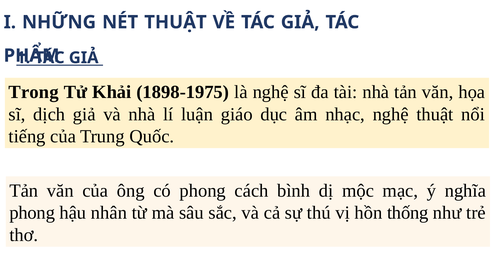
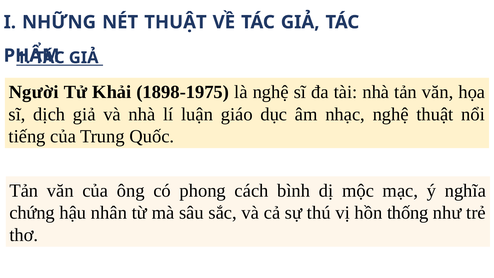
Trong: Trong -> Người
phong at (32, 213): phong -> chứng
